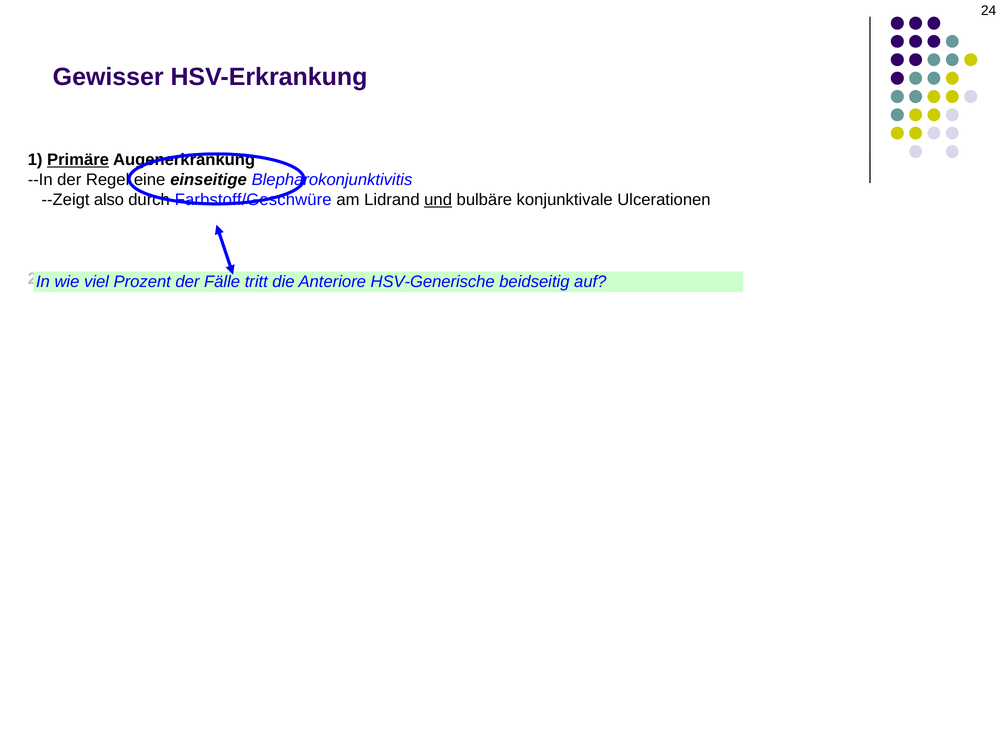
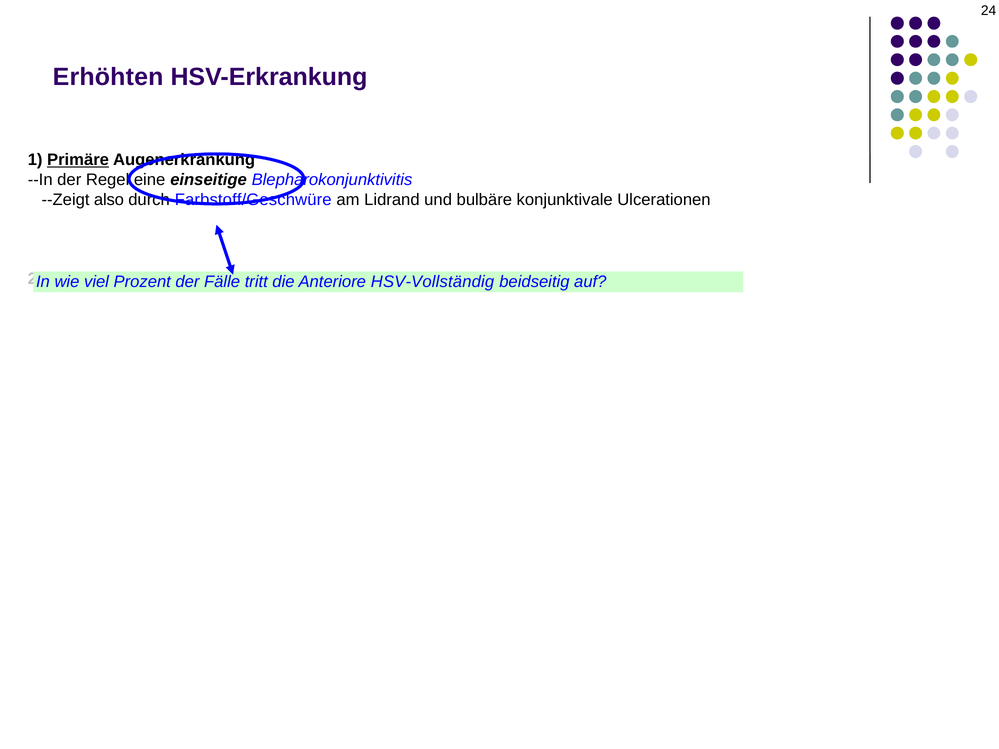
Gewisser: Gewisser -> Erhöhten
und underline: present -> none
HSV-Generische: HSV-Generische -> HSV-Vollständig
